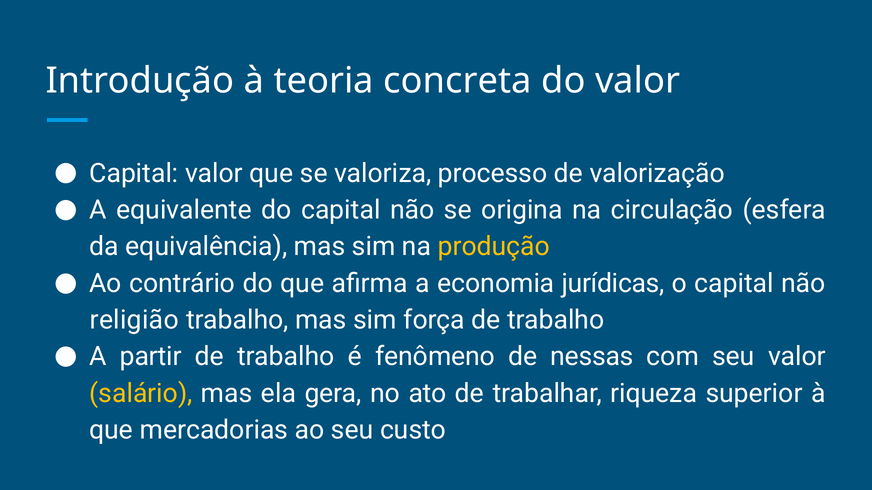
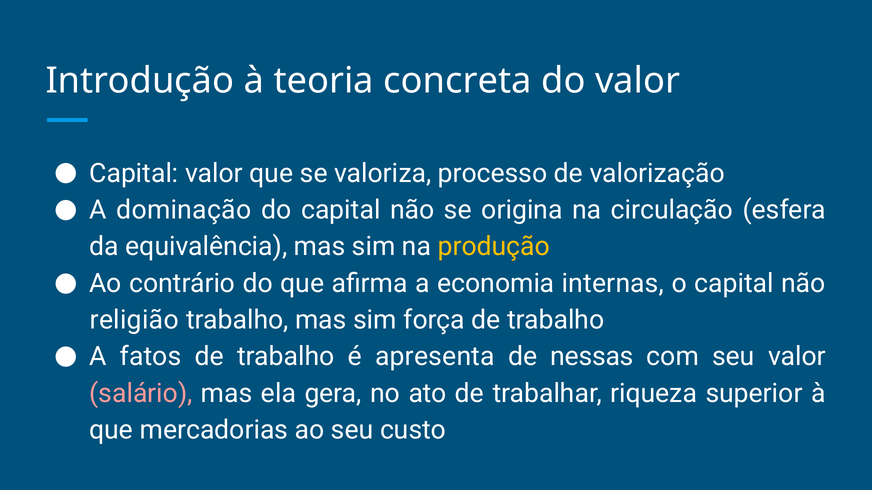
equivalente: equivalente -> dominação
jurídicas: jurídicas -> internas
partir: partir -> fatos
fenômeno: fenômeno -> apresenta
salário colour: yellow -> pink
